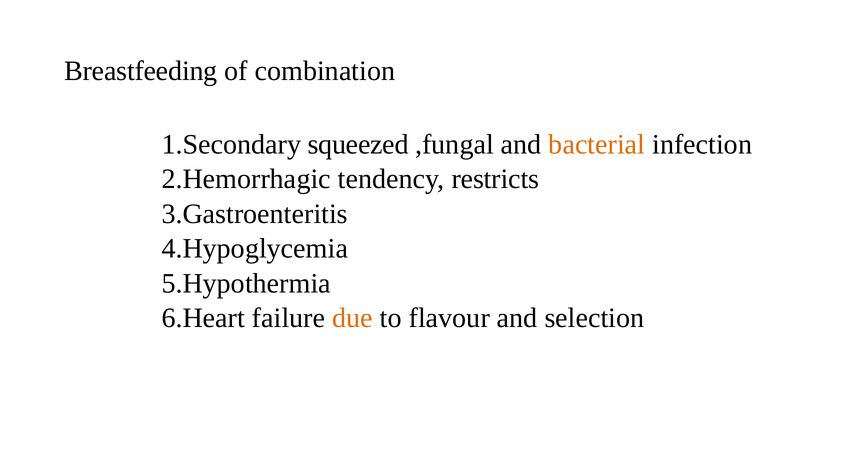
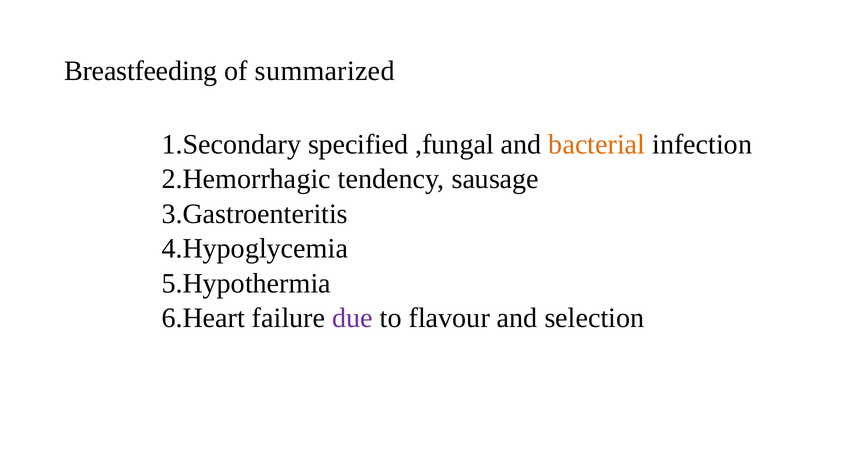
combination: combination -> summarized
squeezed: squeezed -> specified
restricts: restricts -> sausage
due colour: orange -> purple
